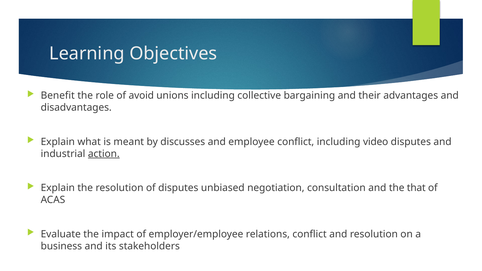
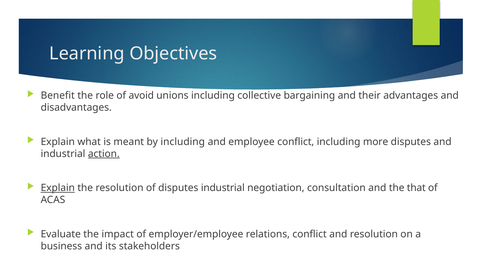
by discusses: discusses -> including
video: video -> more
Explain at (58, 188) underline: none -> present
disputes unbiased: unbiased -> industrial
